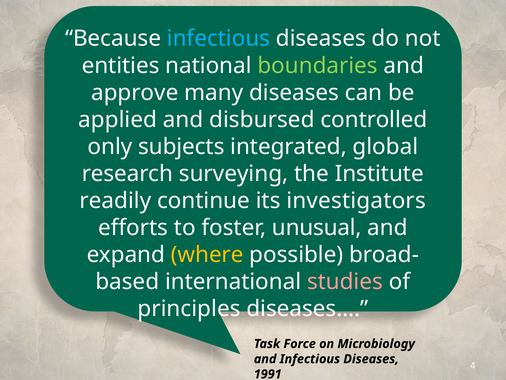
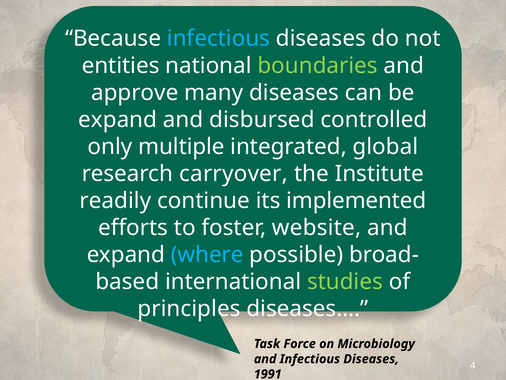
applied at (118, 119): applied -> expand
subjects: subjects -> multiple
surveying: surveying -> carryover
investigators: investigators -> implemented
unusual: unusual -> website
where colour: yellow -> light blue
studies colour: pink -> light green
